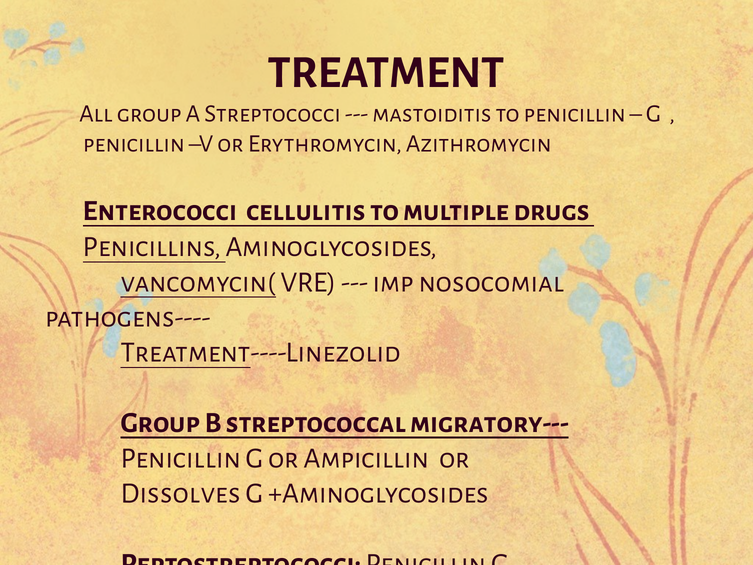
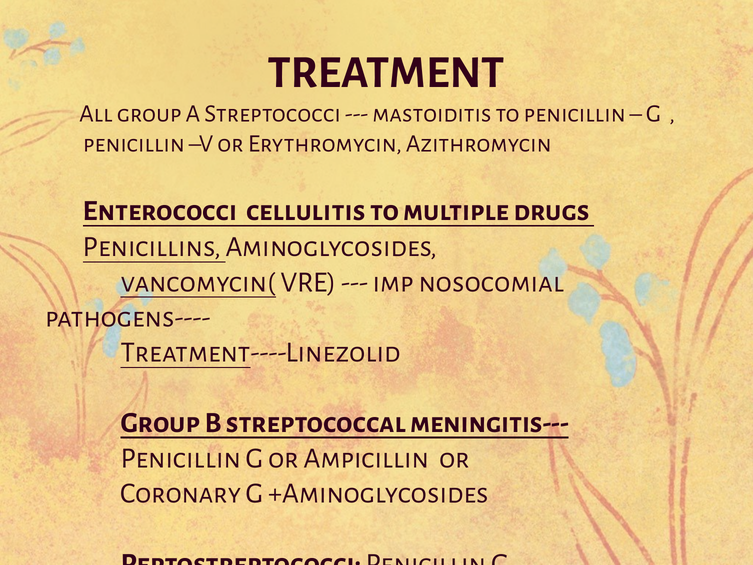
migratory---: migratory--- -> meningitis---
Dissolves: Dissolves -> Coronary
